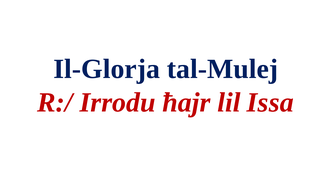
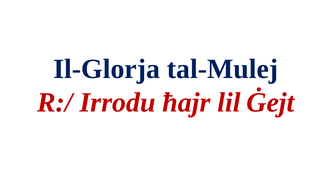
Issa: Issa -> Ġejt
